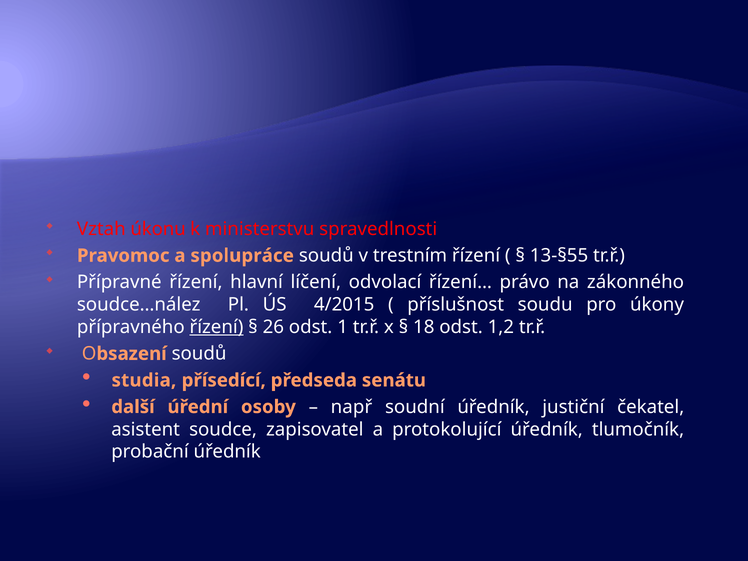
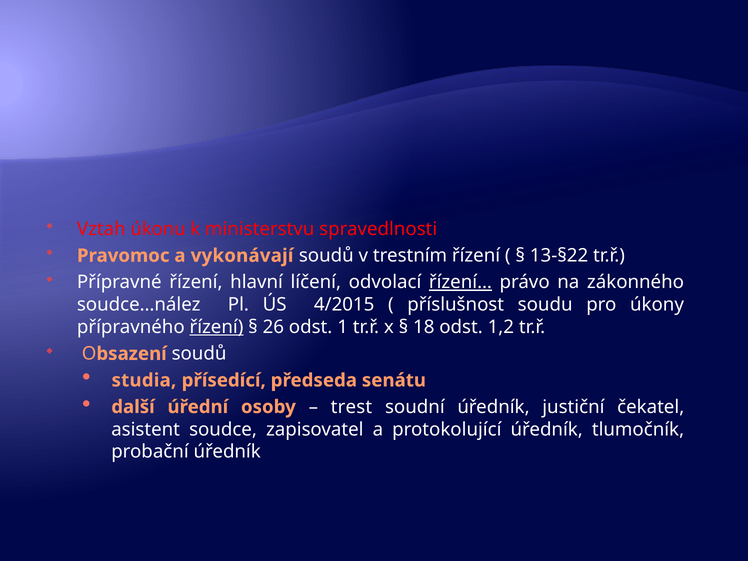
spolupráce: spolupráce -> vykonávají
13-§55: 13-§55 -> 13-§22
řízení… underline: none -> present
např: např -> trest
